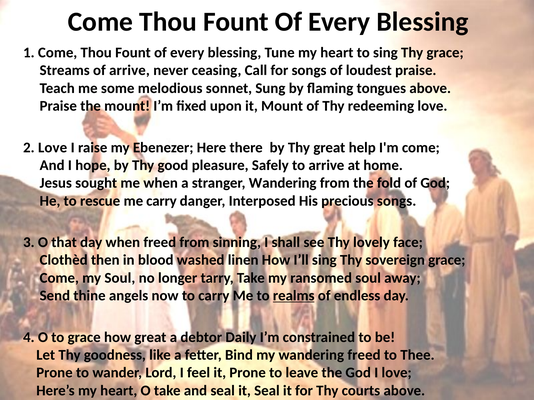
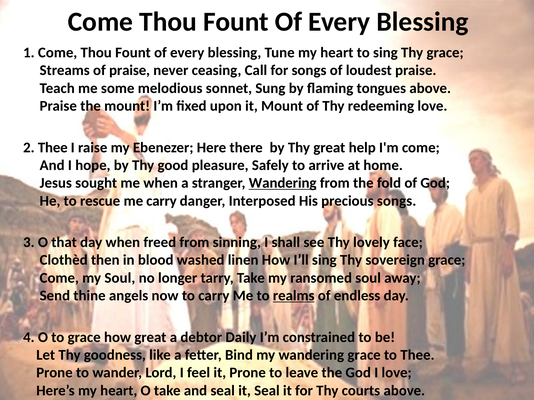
of arrive: arrive -> praise
2 Love: Love -> Thee
Wandering at (283, 183) underline: none -> present
wandering freed: freed -> grace
